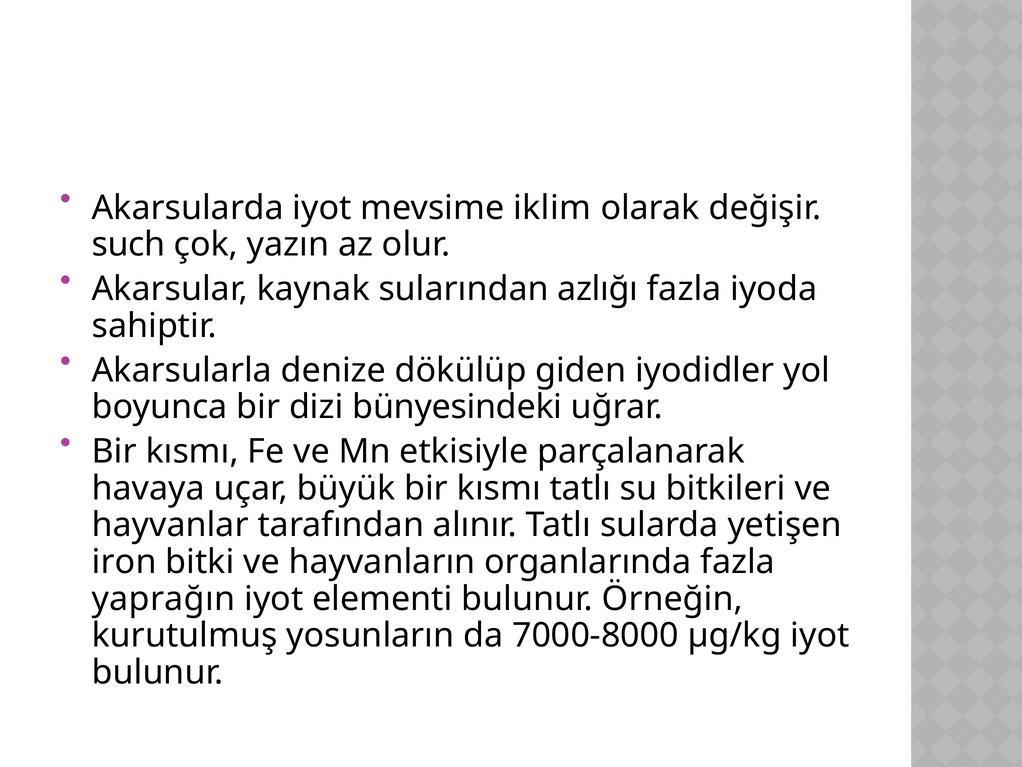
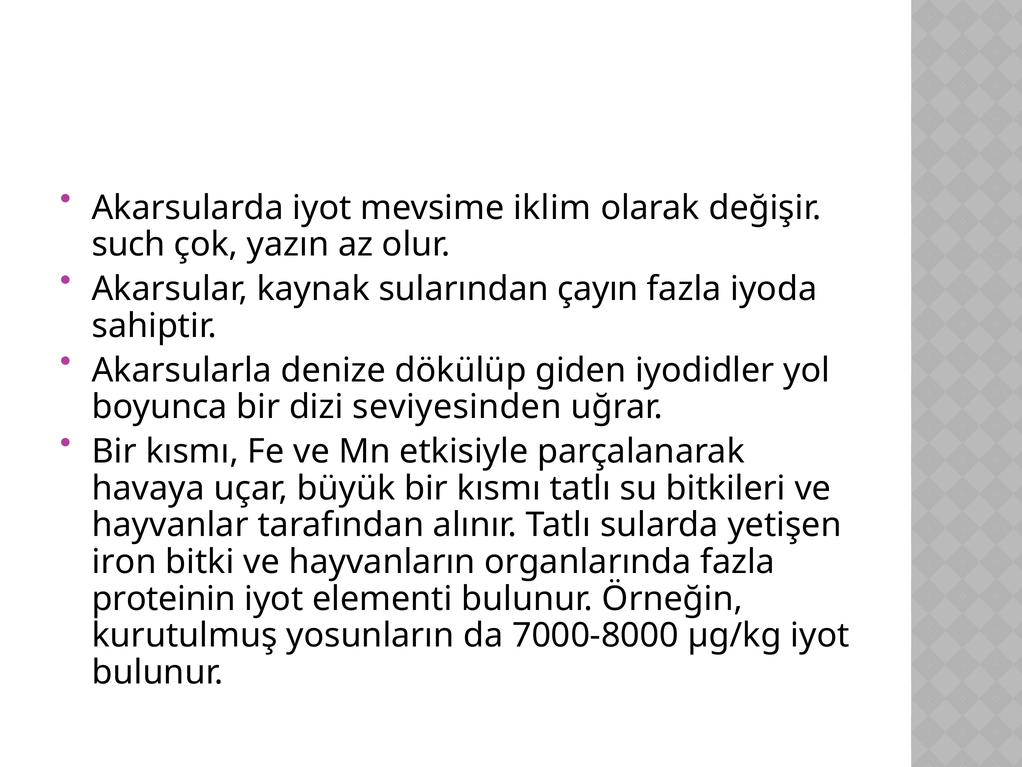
azlığı: azlığı -> çayın
bünyesindeki: bünyesindeki -> seviyesinden
yaprağın: yaprağın -> proteinin
